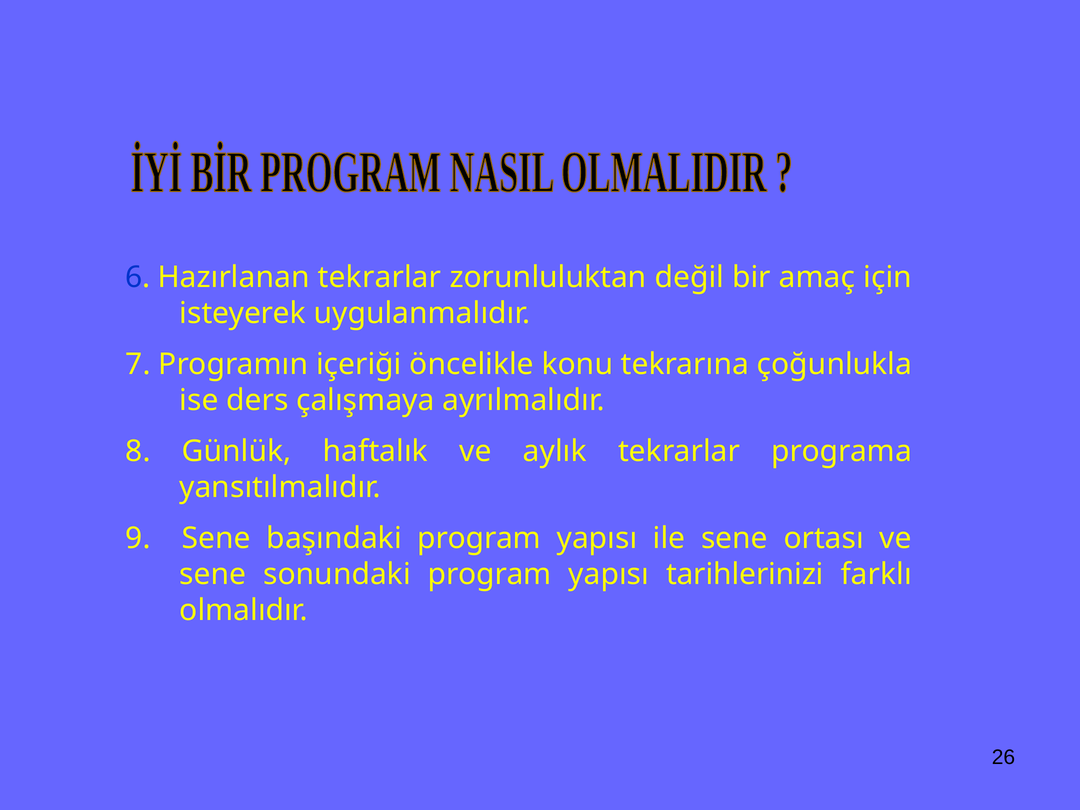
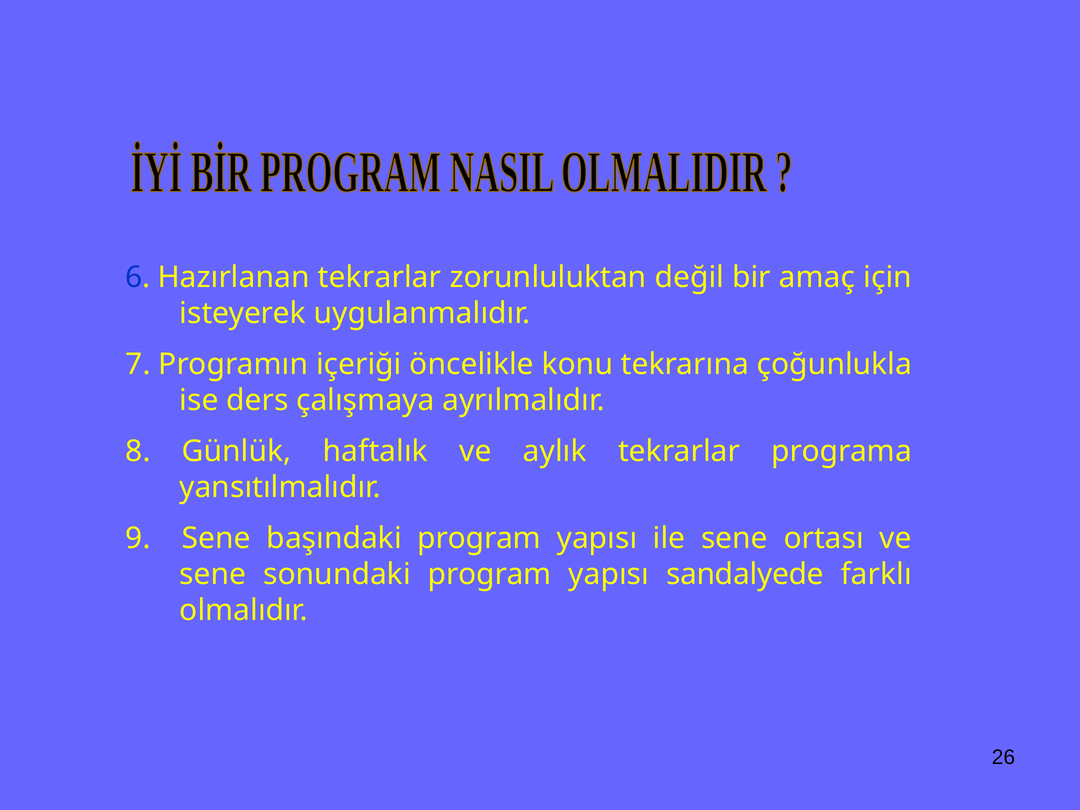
tarihlerinizi: tarihlerinizi -> sandalyede
